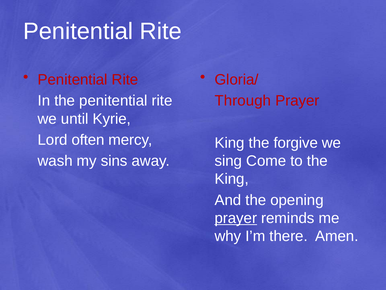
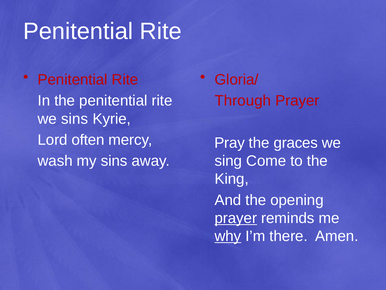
we until: until -> sins
King at (230, 143): King -> Pray
forgive: forgive -> graces
why underline: none -> present
